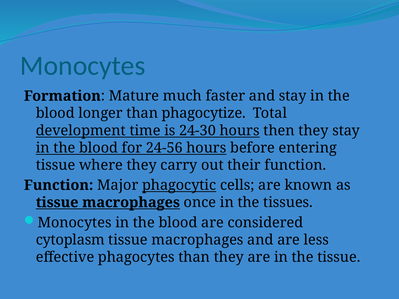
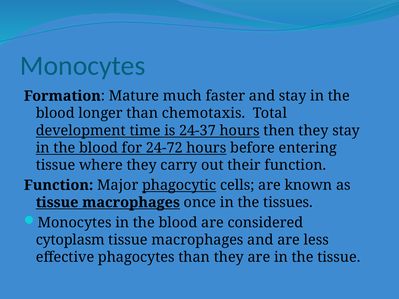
phagocytize: phagocytize -> chemotaxis
24-30: 24-30 -> 24-37
24-56: 24-56 -> 24-72
